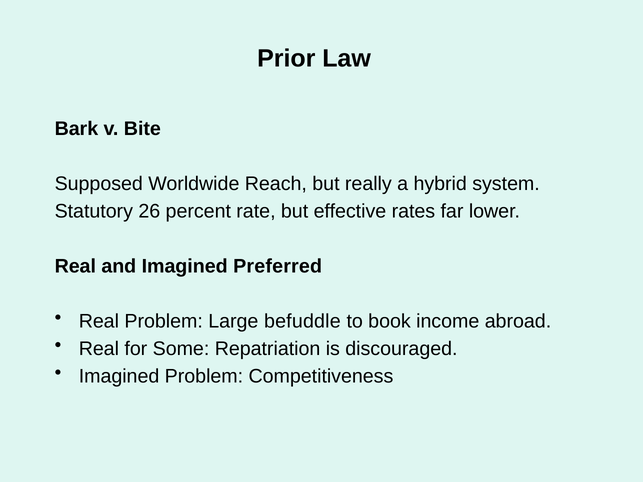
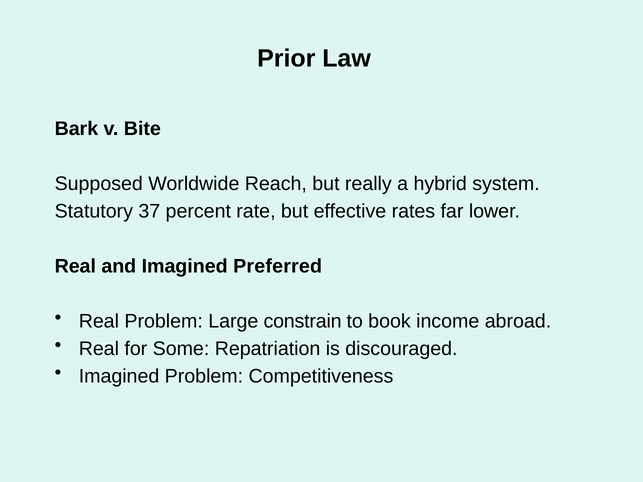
26: 26 -> 37
befuddle: befuddle -> constrain
